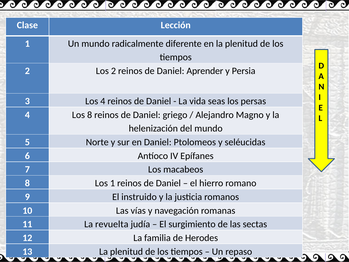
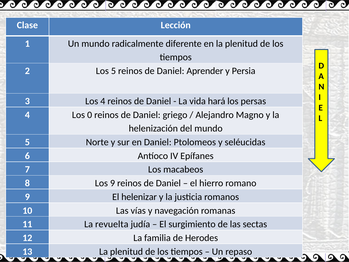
Los 2: 2 -> 5
seas: seas -> hará
Los 8: 8 -> 0
Los 1: 1 -> 9
instruido: instruido -> helenizar
